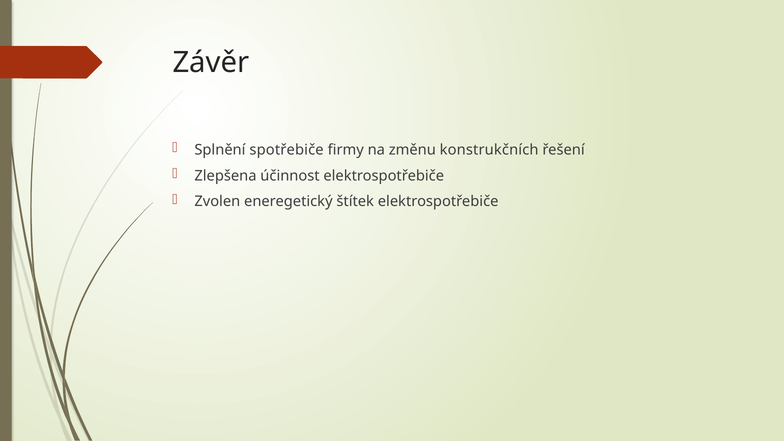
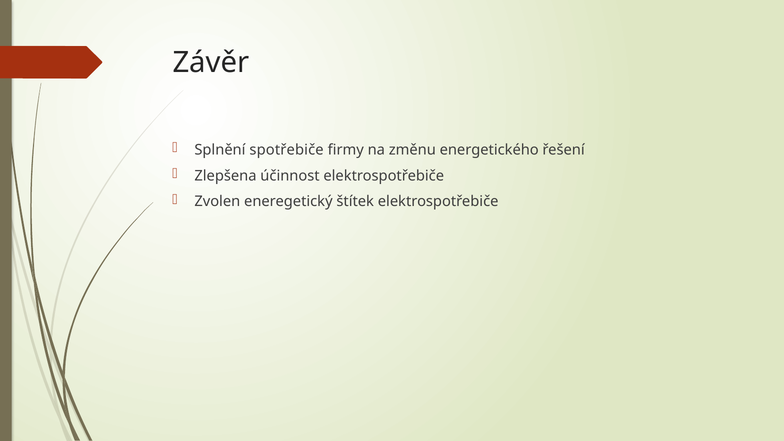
konstrukčních: konstrukčních -> energetického
